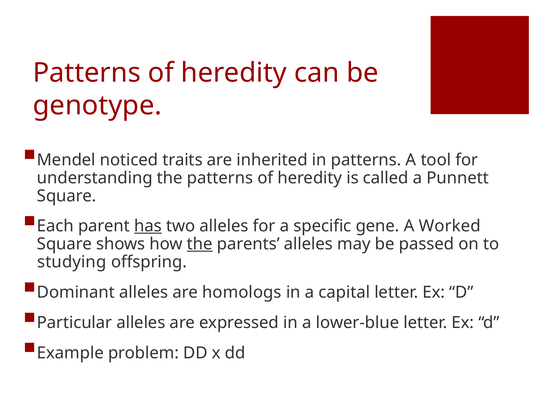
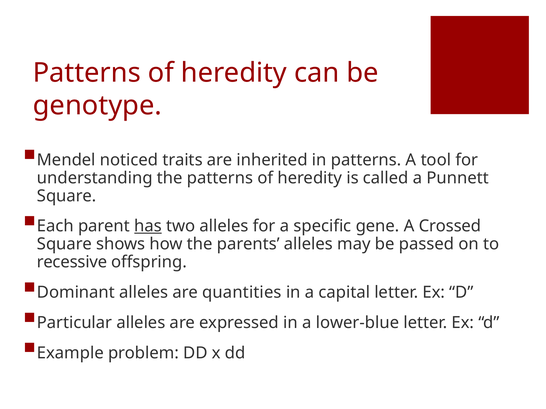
Worked: Worked -> Crossed
the at (200, 244) underline: present -> none
studying: studying -> recessive
homologs: homologs -> quantities
